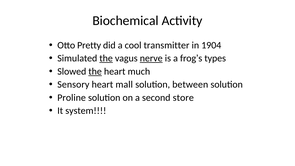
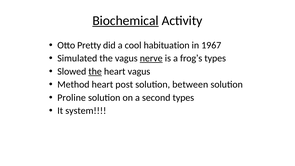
Biochemical underline: none -> present
transmitter: transmitter -> habituation
1904: 1904 -> 1967
the at (106, 58) underline: present -> none
heart much: much -> vagus
Sensory: Sensory -> Method
mall: mall -> post
second store: store -> types
